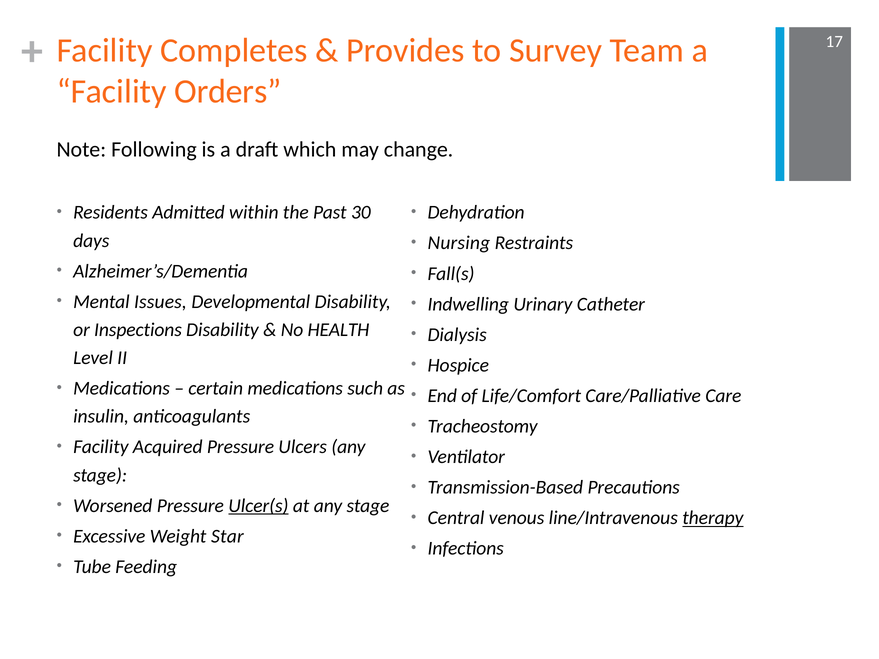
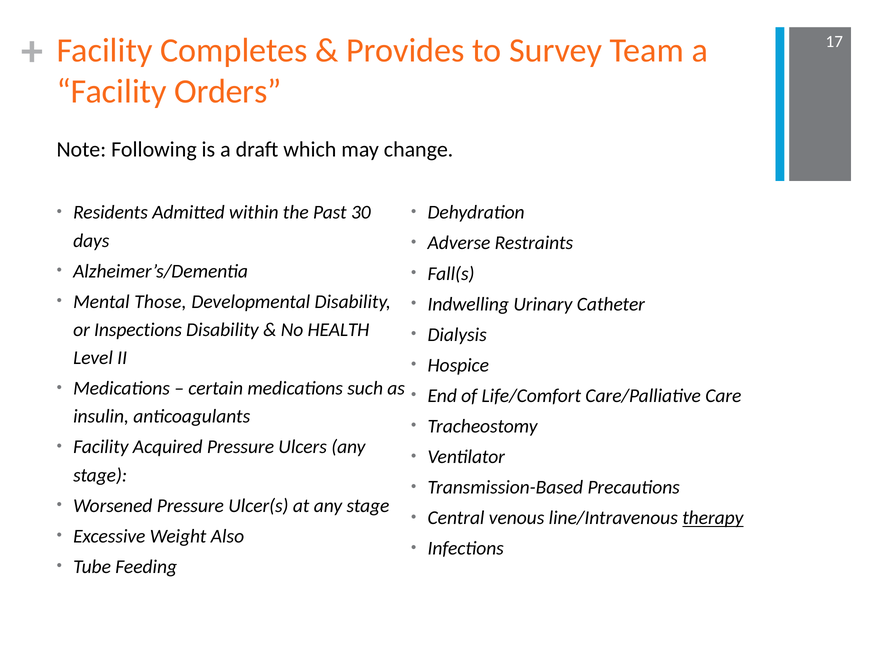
Nursing: Nursing -> Adverse
Issues: Issues -> Those
Ulcer(s underline: present -> none
Star: Star -> Also
